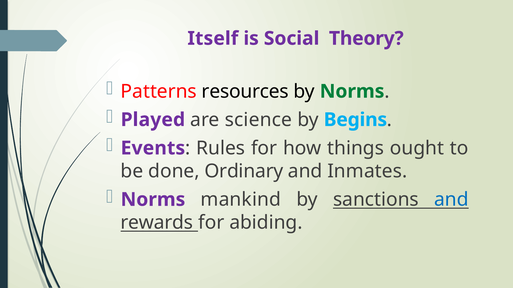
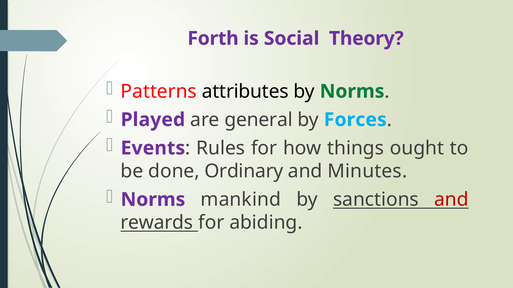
Itself: Itself -> Forth
resources: resources -> attributes
science: science -> general
Begins: Begins -> Forces
Inmates: Inmates -> Minutes
and at (451, 200) colour: blue -> red
